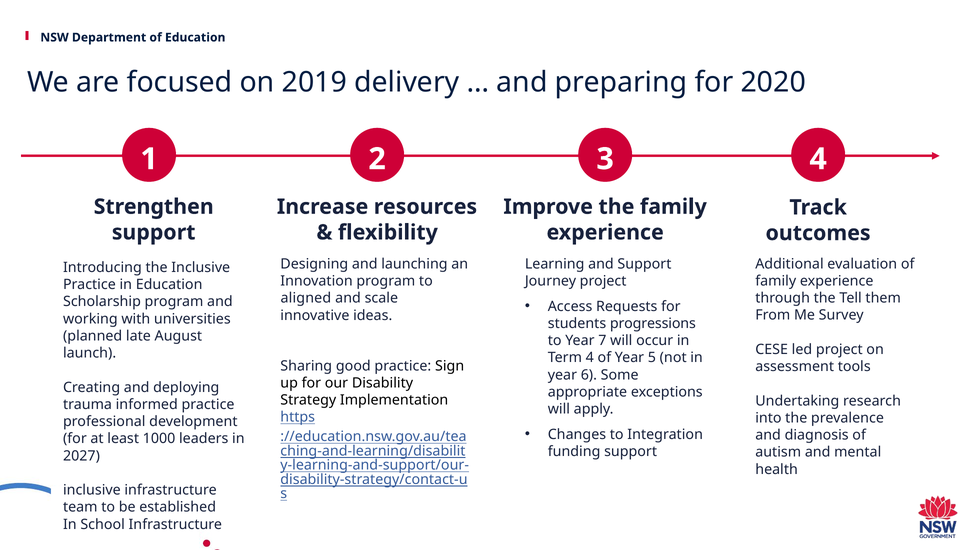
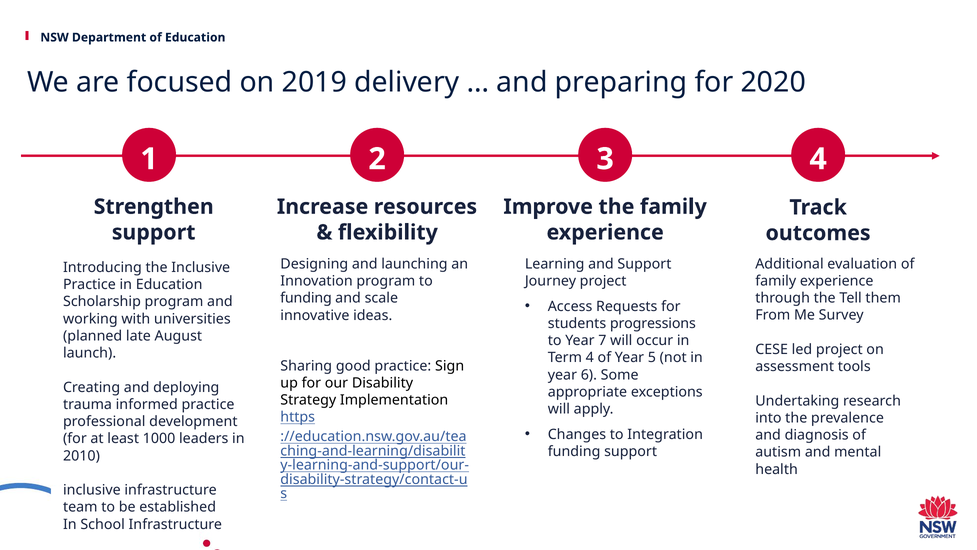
aligned at (306, 298): aligned -> funding
2027: 2027 -> 2010
